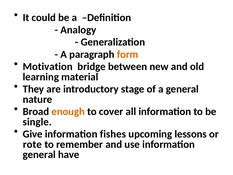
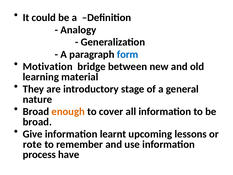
form colour: orange -> blue
single at (37, 122): single -> broad
fishes: fishes -> learnt
general at (39, 154): general -> process
